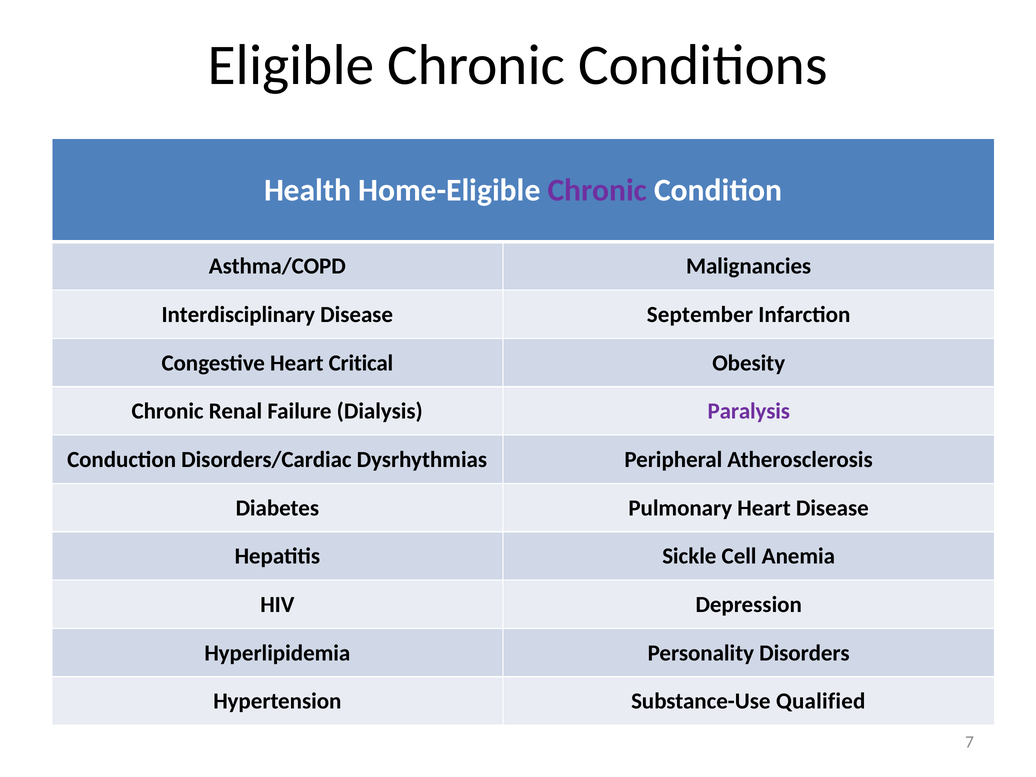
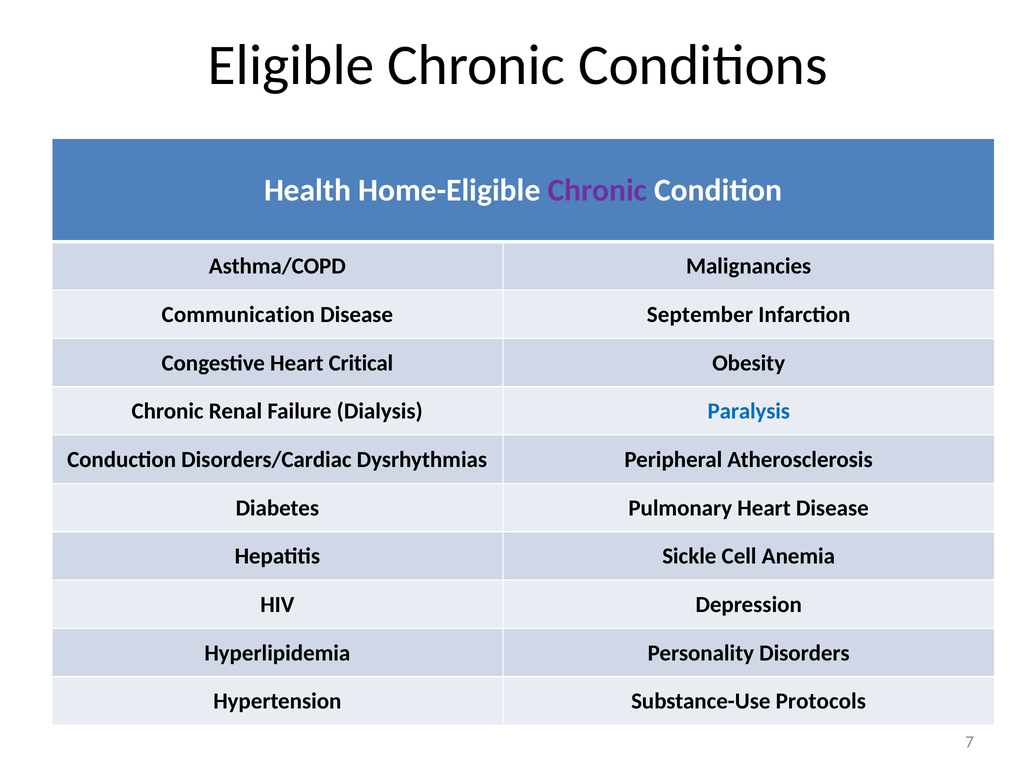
Interdisciplinary: Interdisciplinary -> Communication
Paralysis colour: purple -> blue
Qualified: Qualified -> Protocols
